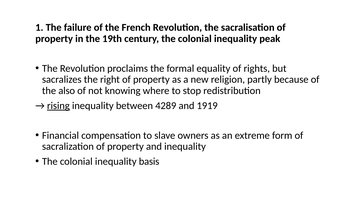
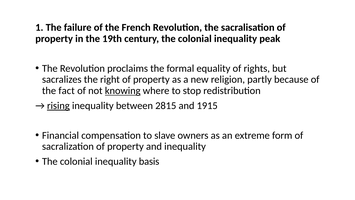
also: also -> fact
knowing underline: none -> present
4289: 4289 -> 2815
1919: 1919 -> 1915
